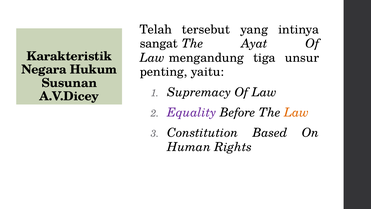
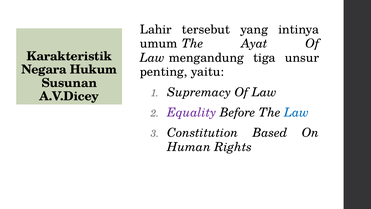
Telah: Telah -> Lahir
sangat: sangat -> umum
Law at (297, 112) colour: orange -> blue
